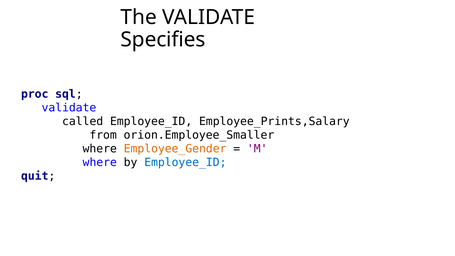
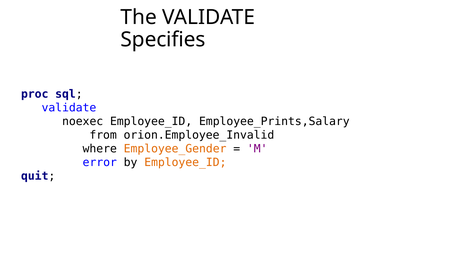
called: called -> noexec
orion.Employee_Smaller: orion.Employee_Smaller -> orion.Employee_Invalid
where at (100, 162): where -> error
Employee_ID at (185, 162) colour: blue -> orange
